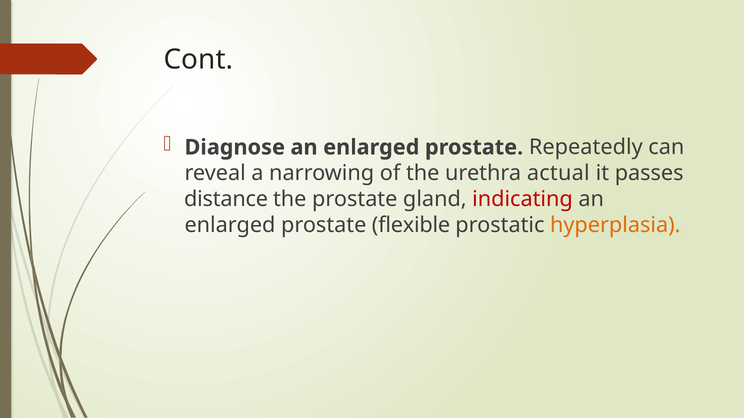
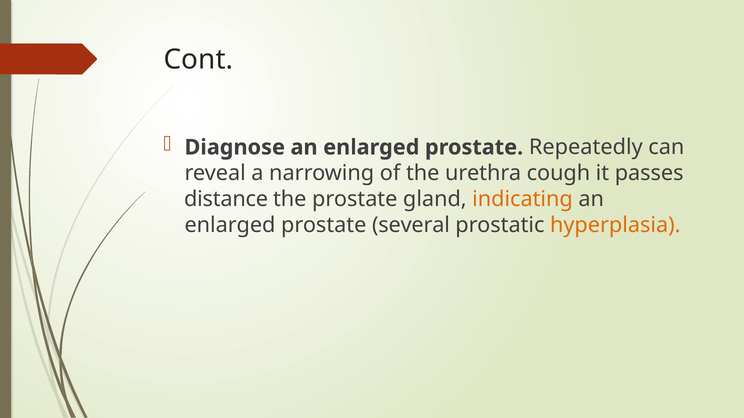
actual: actual -> cough
indicating colour: red -> orange
flexible: flexible -> several
